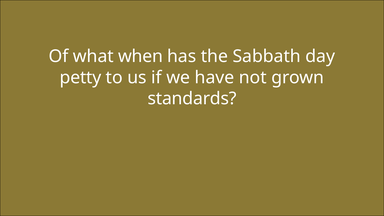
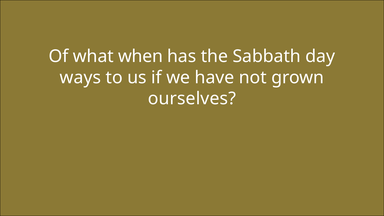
petty: petty -> ways
standards: standards -> ourselves
